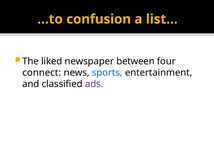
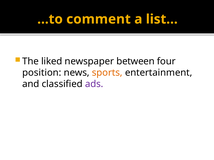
confusion: confusion -> comment
connect: connect -> position
sports colour: blue -> orange
